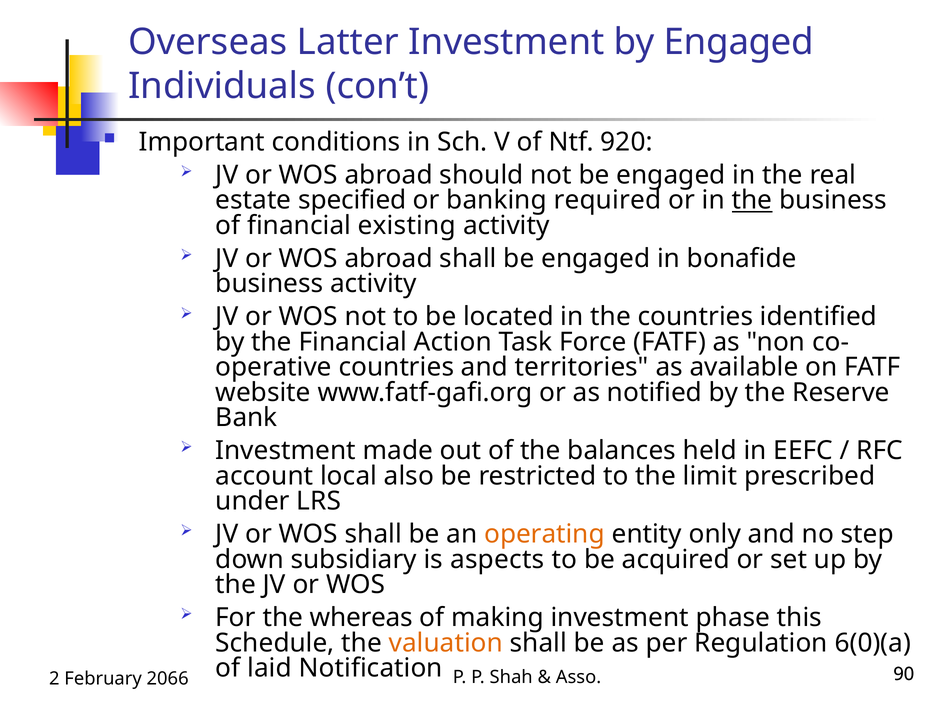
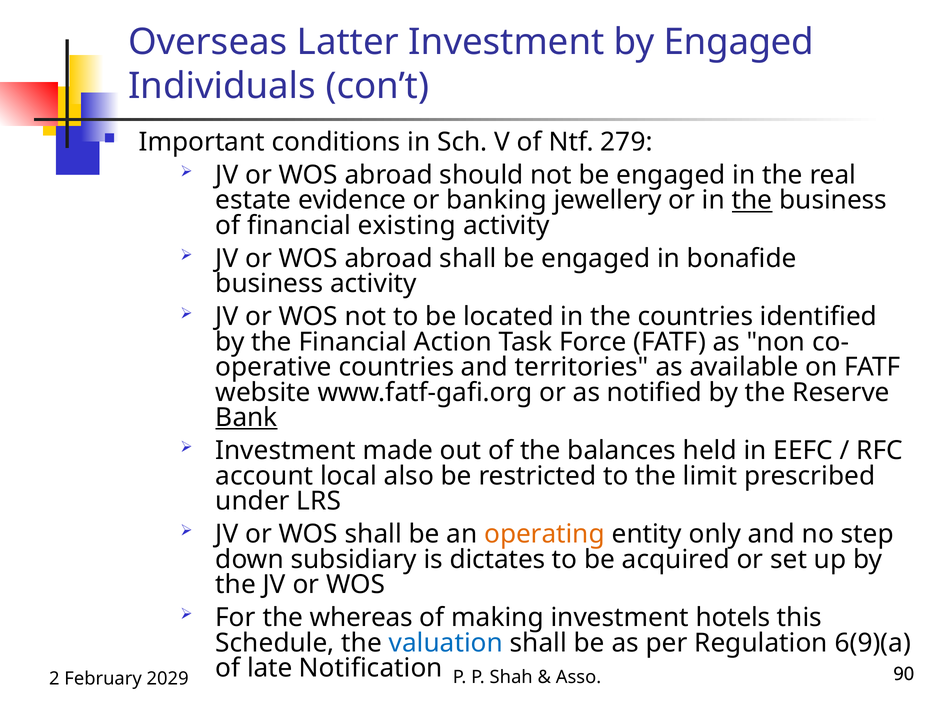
920: 920 -> 279
specified: specified -> evidence
required: required -> jewellery
Bank underline: none -> present
aspects: aspects -> dictates
phase: phase -> hotels
valuation colour: orange -> blue
6(0)(a: 6(0)(a -> 6(9)(a
laid: laid -> late
2066: 2066 -> 2029
